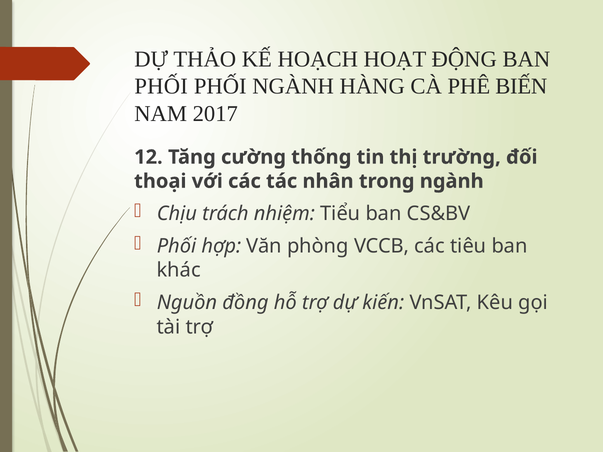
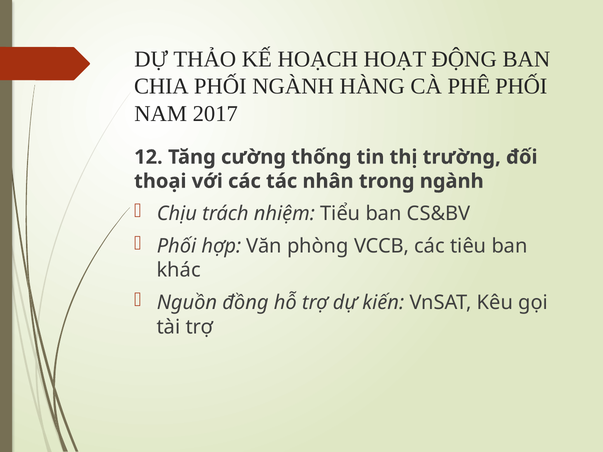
PHỐI at (161, 86): PHỐI -> CHIA
PHÊ BIẾN: BIẾN -> PHỐI
